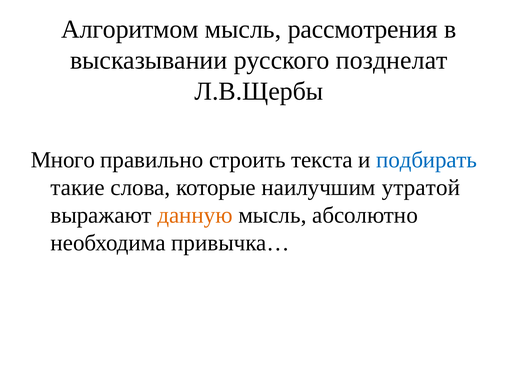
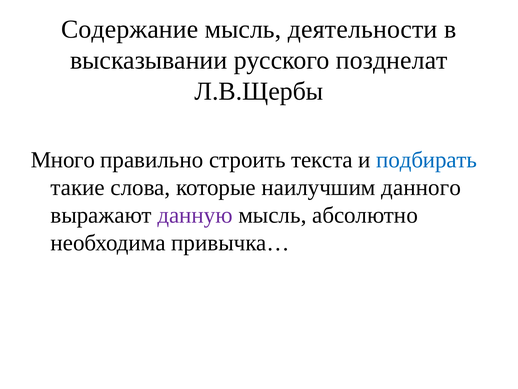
Алгоритмом: Алгоритмом -> Содержание
рассмотрения: рассмотрения -> деятельности
утратой: утратой -> данного
данную colour: orange -> purple
